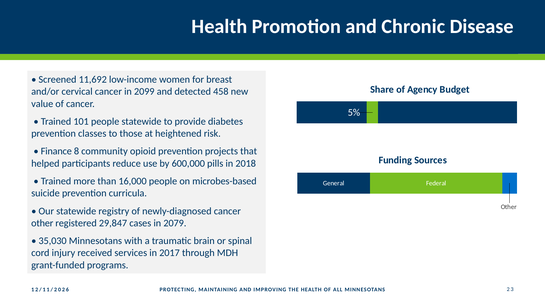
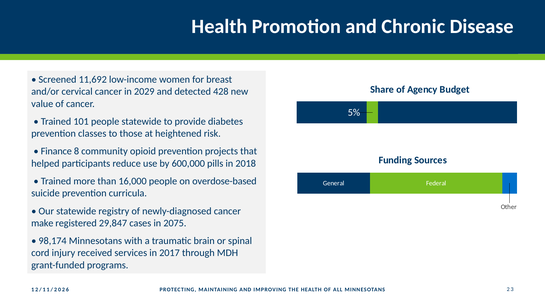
2099: 2099 -> 2029
458: 458 -> 428
microbes-based: microbes-based -> overdose-based
other at (42, 223): other -> make
2079: 2079 -> 2075
35,030: 35,030 -> 98,174
